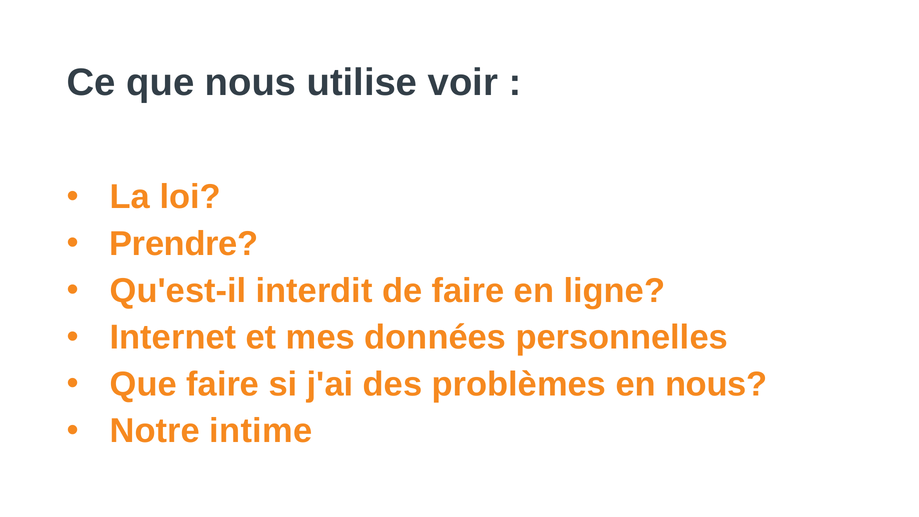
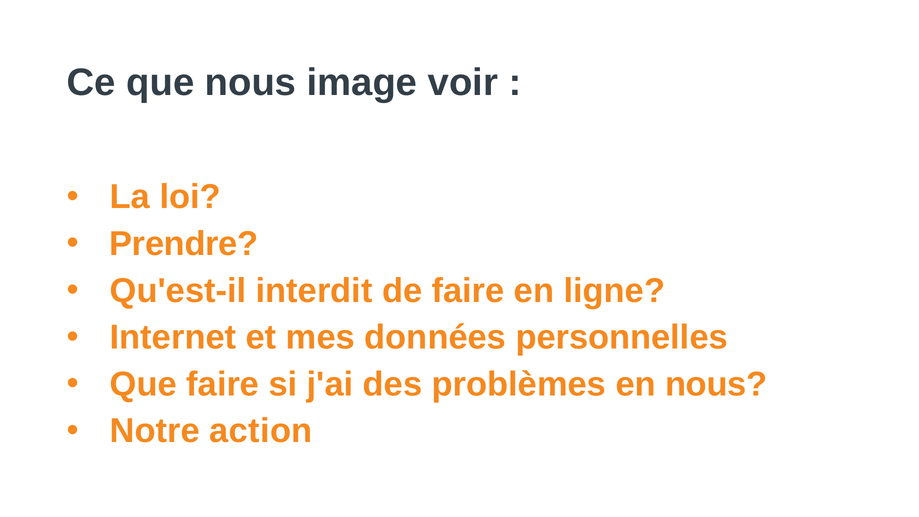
utilise: utilise -> image
intime: intime -> action
